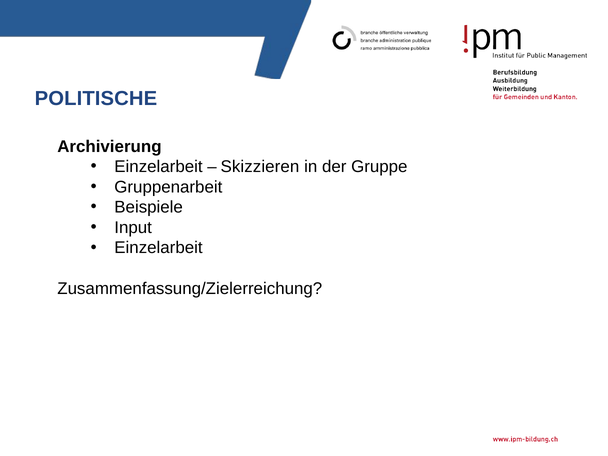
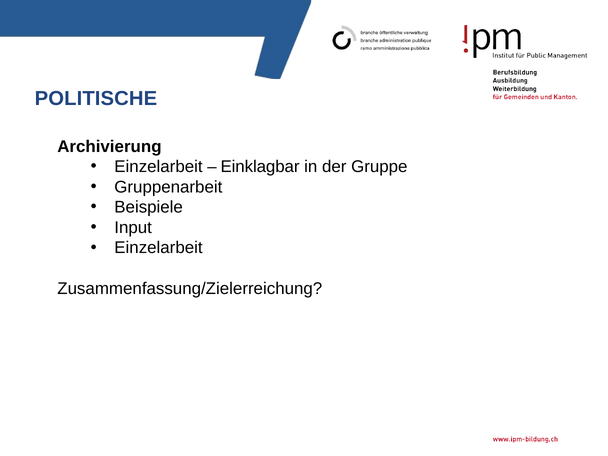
Skizzieren: Skizzieren -> Einklagbar
